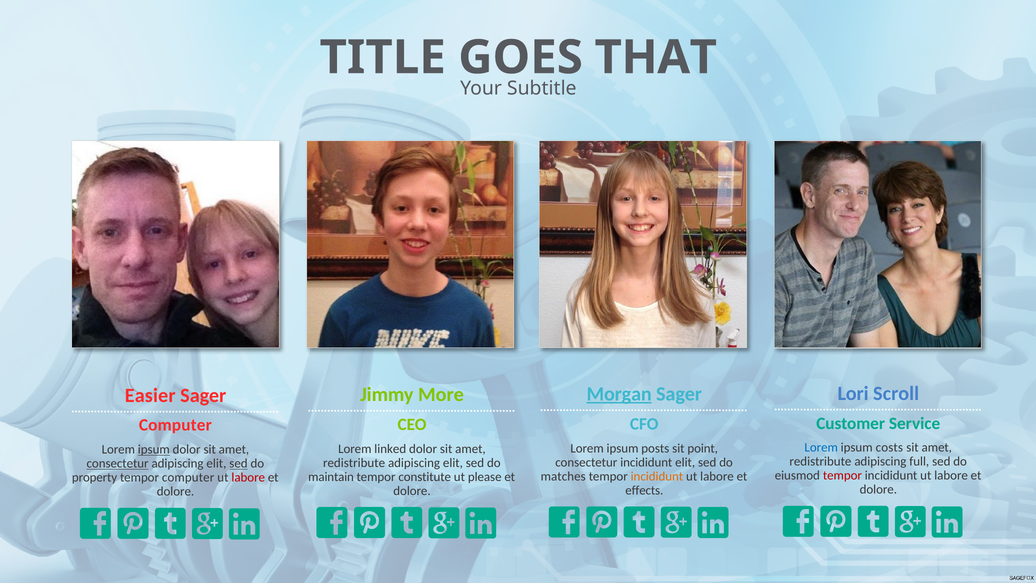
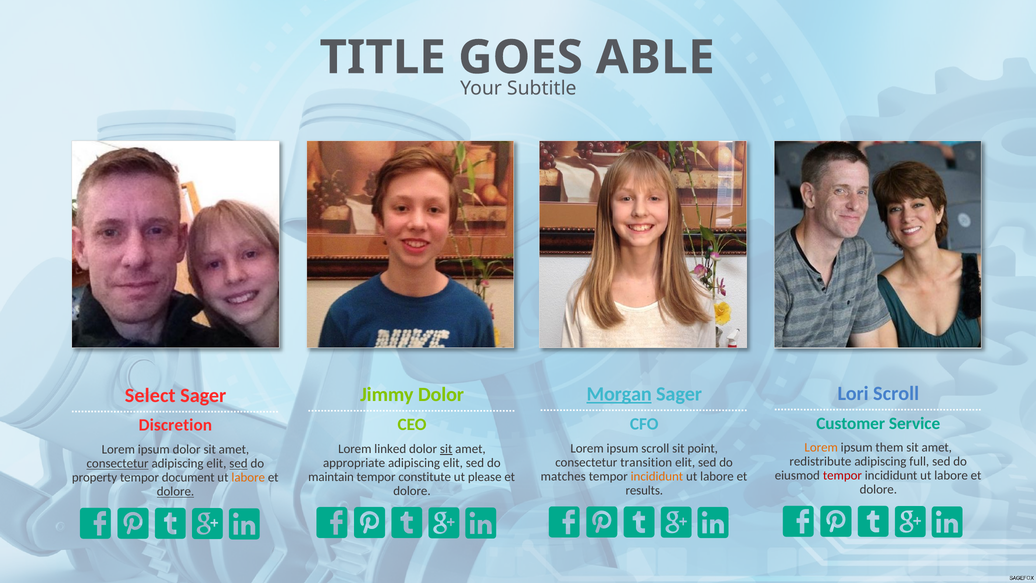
THAT: THAT -> ABLE
Jimmy More: More -> Dolor
Easier: Easier -> Select
Computer at (175, 425): Computer -> Discretion
Lorem at (821, 447) colour: blue -> orange
costs: costs -> them
ipsum posts: posts -> scroll
sit at (446, 449) underline: none -> present
ipsum at (154, 449) underline: present -> none
consectetur incididunt: incididunt -> transition
redistribute at (354, 463): redistribute -> appropriate
tempor computer: computer -> document
labore at (248, 477) colour: red -> orange
effects: effects -> results
dolore at (176, 491) underline: none -> present
